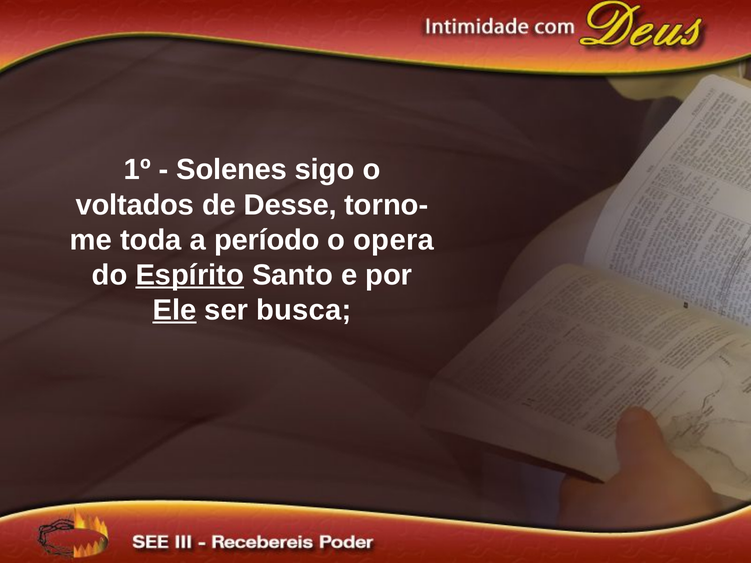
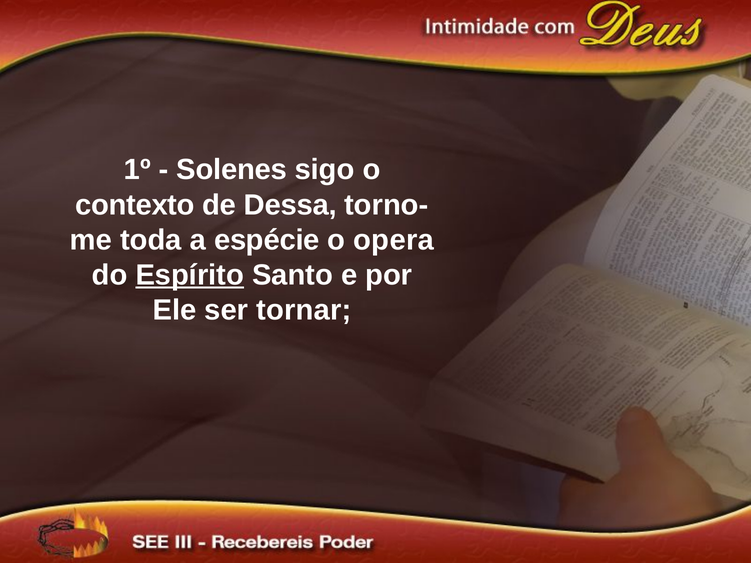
voltados: voltados -> contexto
Desse: Desse -> Dessa
período: período -> espécie
Ele underline: present -> none
busca: busca -> tornar
